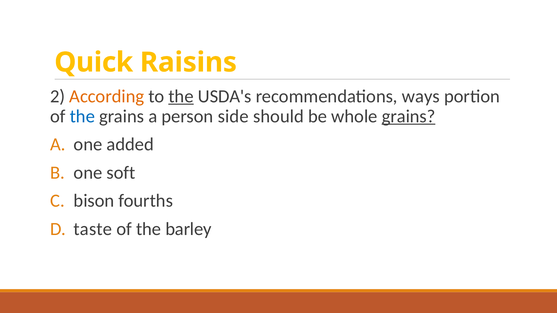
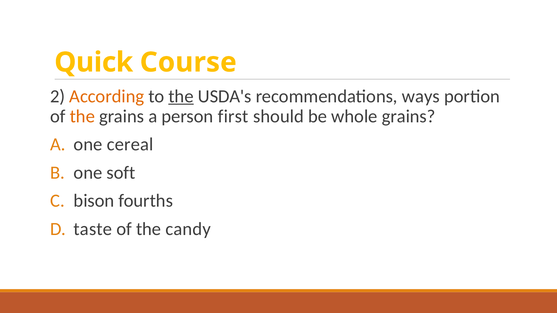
Raisins: Raisins -> Course
the at (82, 116) colour: blue -> orange
side: side -> first
grains at (409, 116) underline: present -> none
added: added -> cereal
barley: barley -> candy
